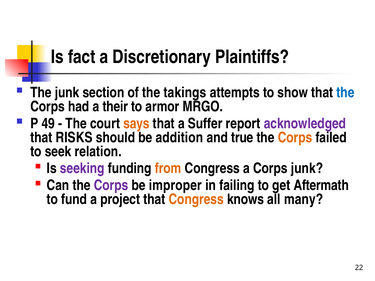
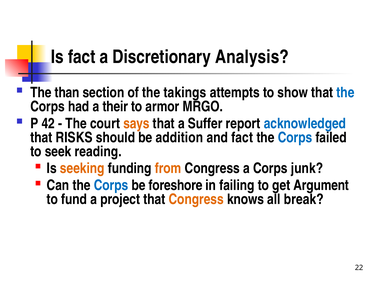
Plaintiffs: Plaintiffs -> Analysis
The junk: junk -> than
49: 49 -> 42
acknowledged colour: purple -> blue
and true: true -> fact
Corps at (295, 138) colour: orange -> blue
relation: relation -> reading
seeking colour: purple -> orange
Corps at (111, 185) colour: purple -> blue
improper: improper -> foreshore
Aftermath: Aftermath -> Argument
many: many -> break
